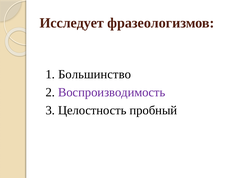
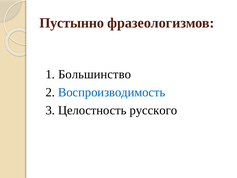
Исследует: Исследует -> Пустынно
Воспроизводимость colour: purple -> blue
пробный: пробный -> русского
